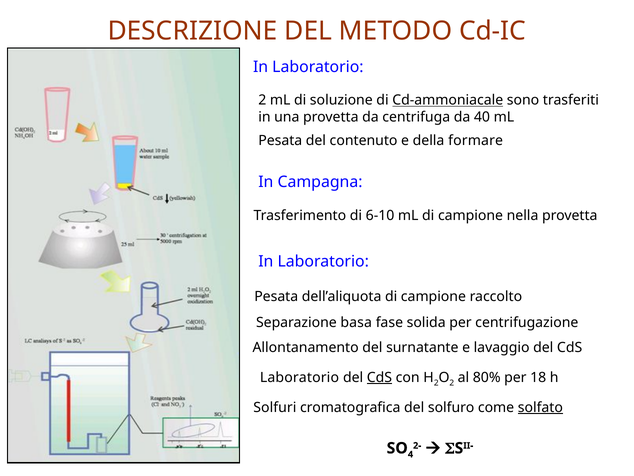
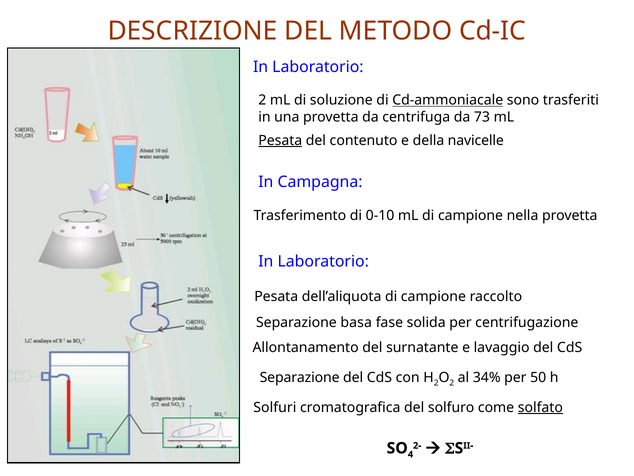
40: 40 -> 73
Pesata at (280, 140) underline: none -> present
formare: formare -> navicelle
6-10: 6-10 -> 0-10
Laboratorio at (299, 377): Laboratorio -> Separazione
CdS at (379, 377) underline: present -> none
80%: 80% -> 34%
18: 18 -> 50
